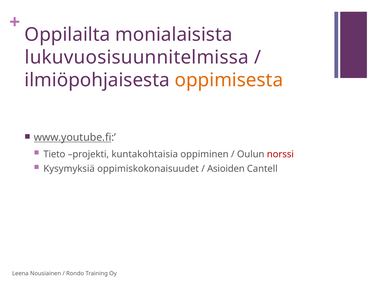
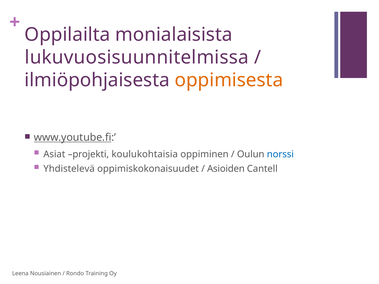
Tieto: Tieto -> Asiat
kuntakohtaisia: kuntakohtaisia -> koulukohtaisia
norssi colour: red -> blue
Kysymyksiä: Kysymyksiä -> Yhdistelevä
